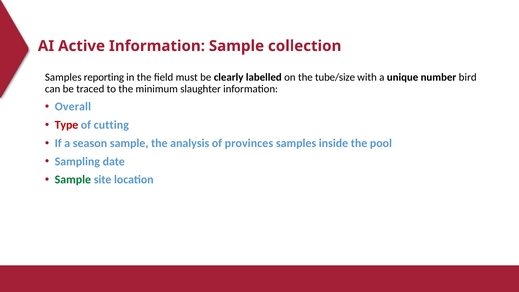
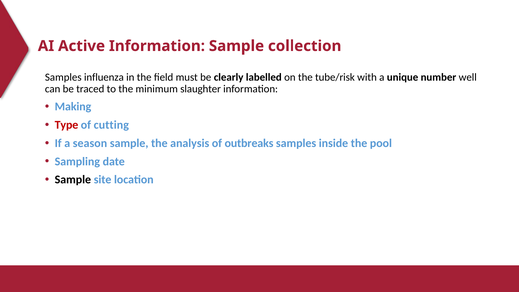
reporting: reporting -> influenza
tube/size: tube/size -> tube/risk
bird: bird -> well
Overall: Overall -> Making
provinces: provinces -> outbreaks
Sample at (73, 180) colour: green -> black
